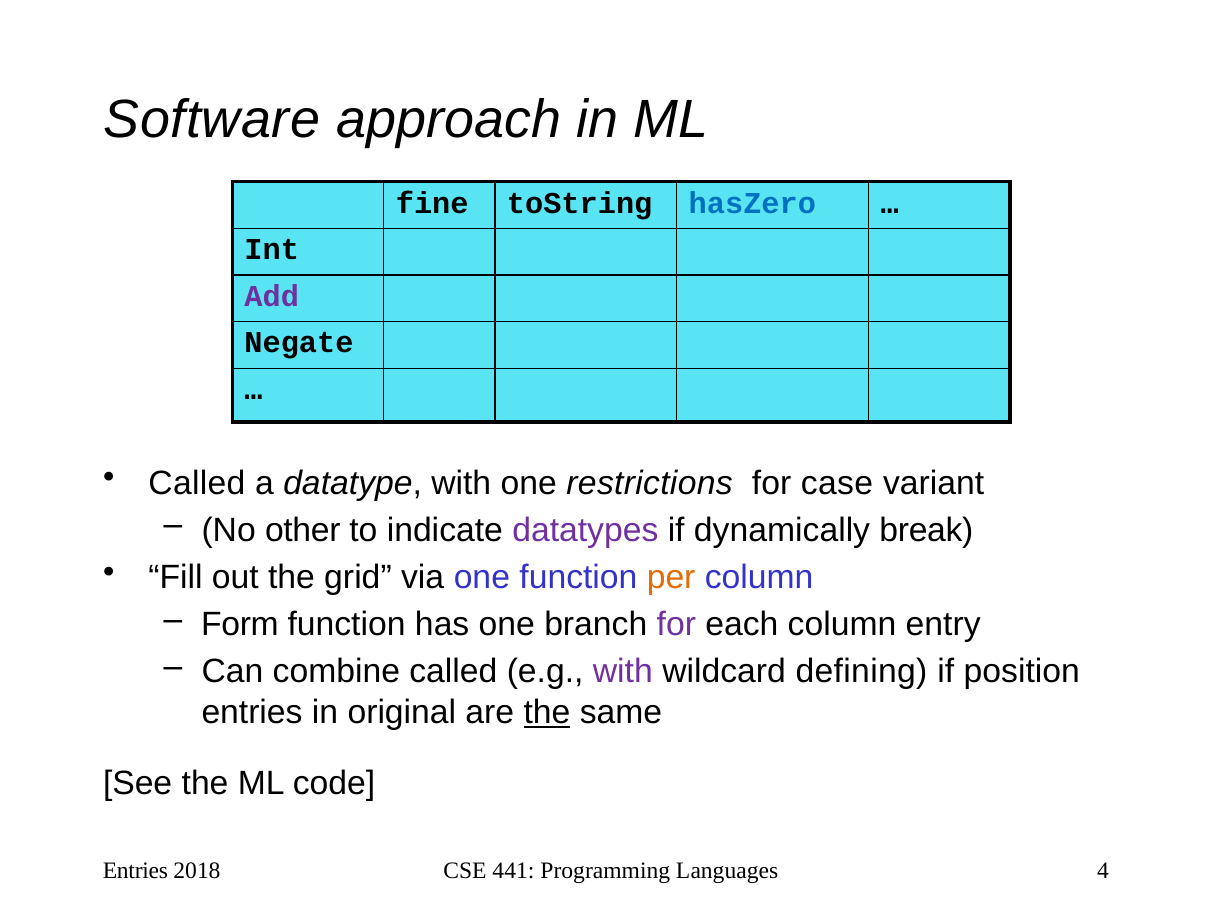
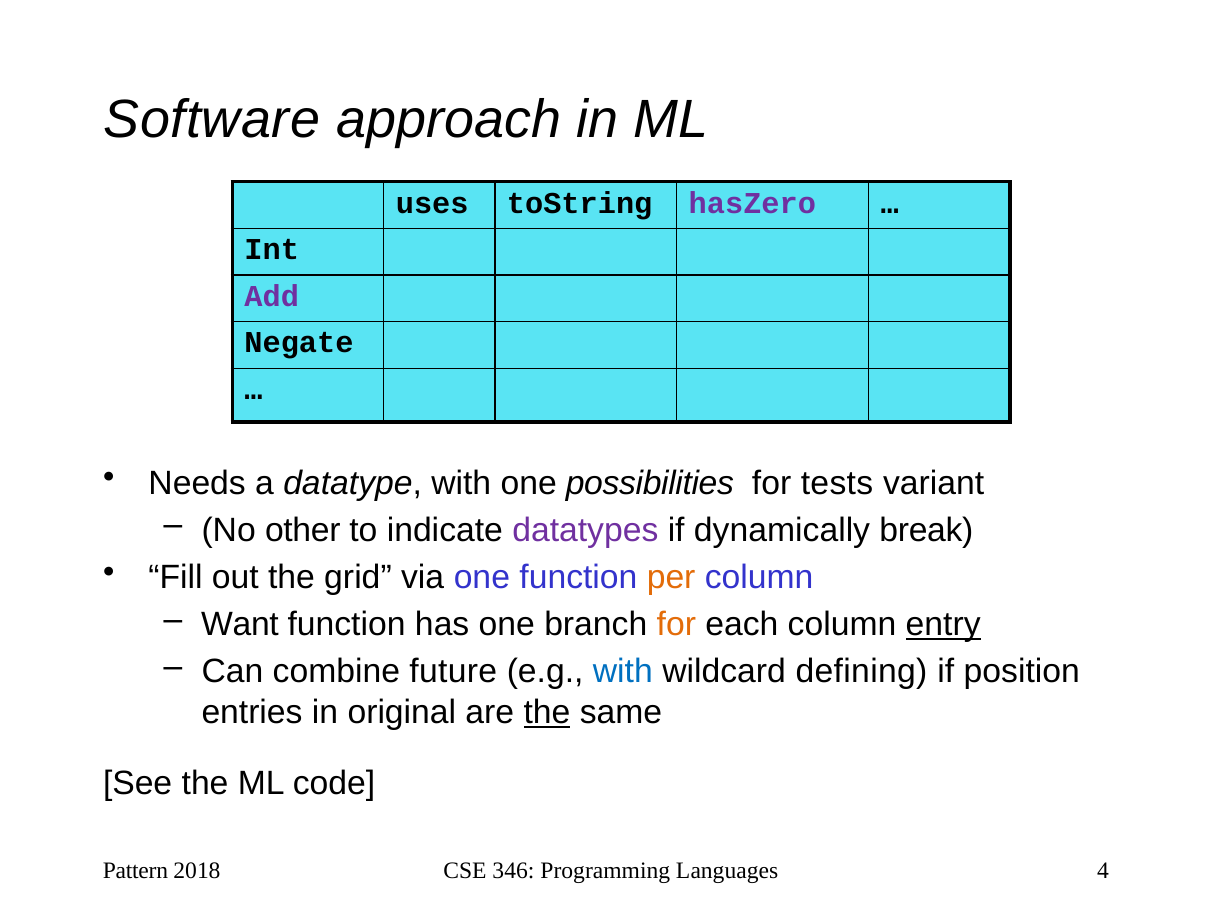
fine: fine -> uses
hasZero colour: blue -> purple
Called at (197, 483): Called -> Needs
restrictions: restrictions -> possibilities
case: case -> tests
Form: Form -> Want
for at (676, 625) colour: purple -> orange
entry underline: none -> present
combine called: called -> future
with at (623, 672) colour: purple -> blue
Entries at (135, 870): Entries -> Pattern
441: 441 -> 346
